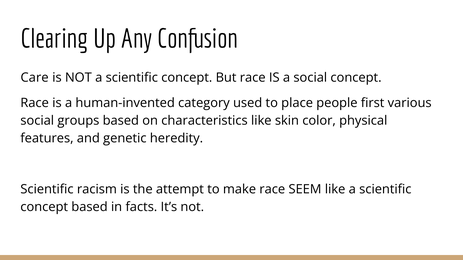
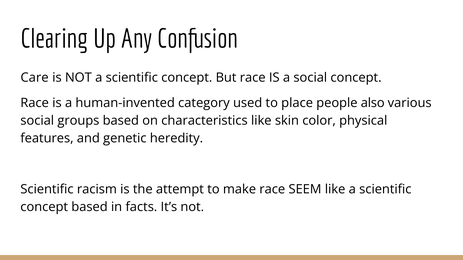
first: first -> also
